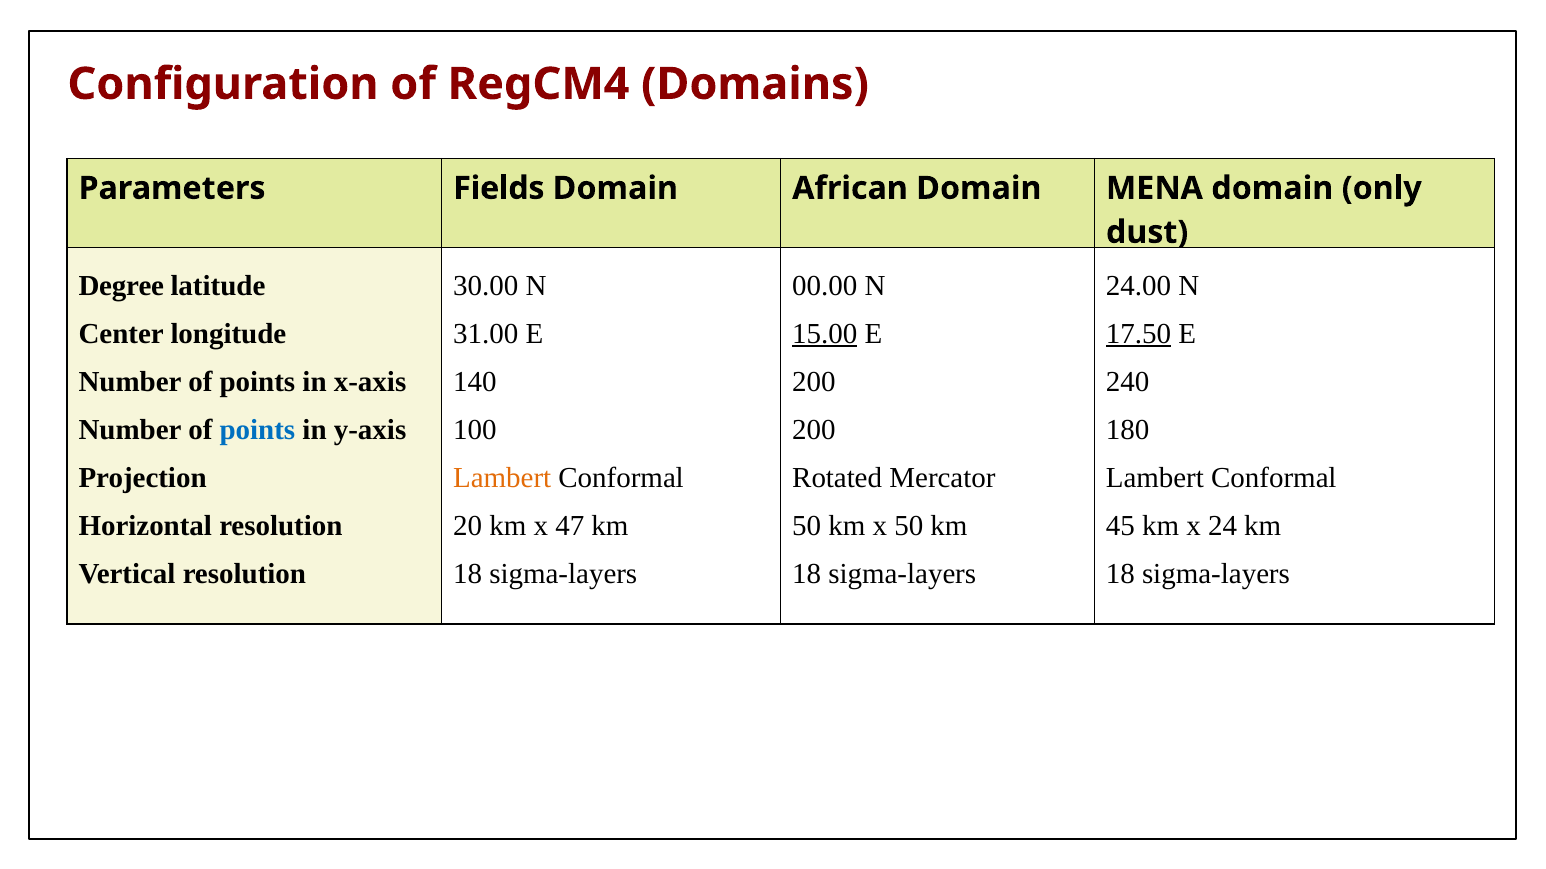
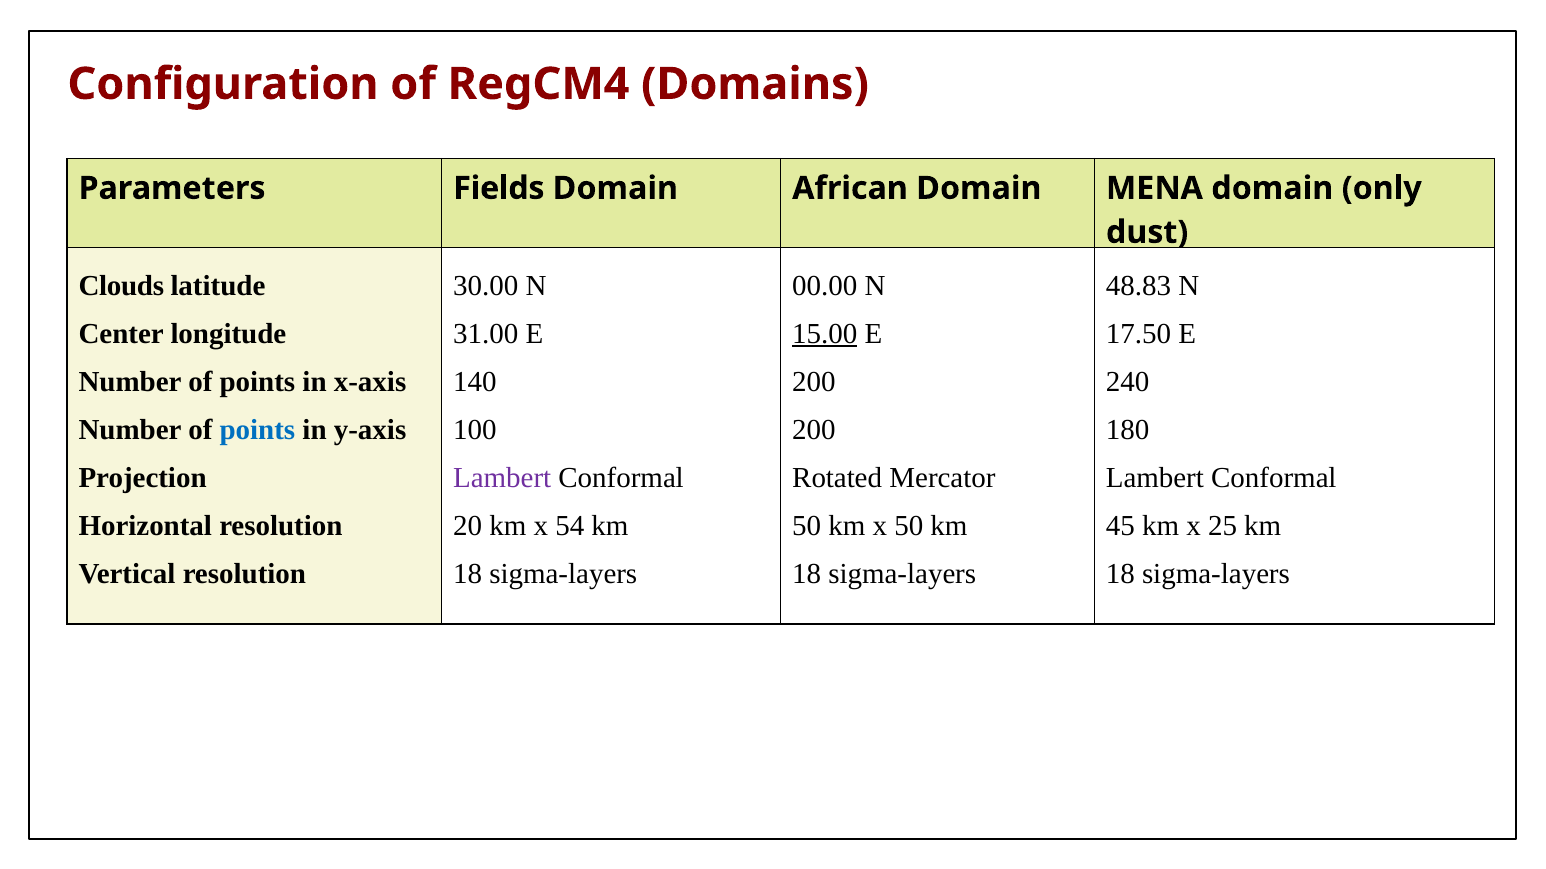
Degree: Degree -> Clouds
24.00: 24.00 -> 48.83
17.50 underline: present -> none
Lambert at (502, 478) colour: orange -> purple
47: 47 -> 54
24: 24 -> 25
